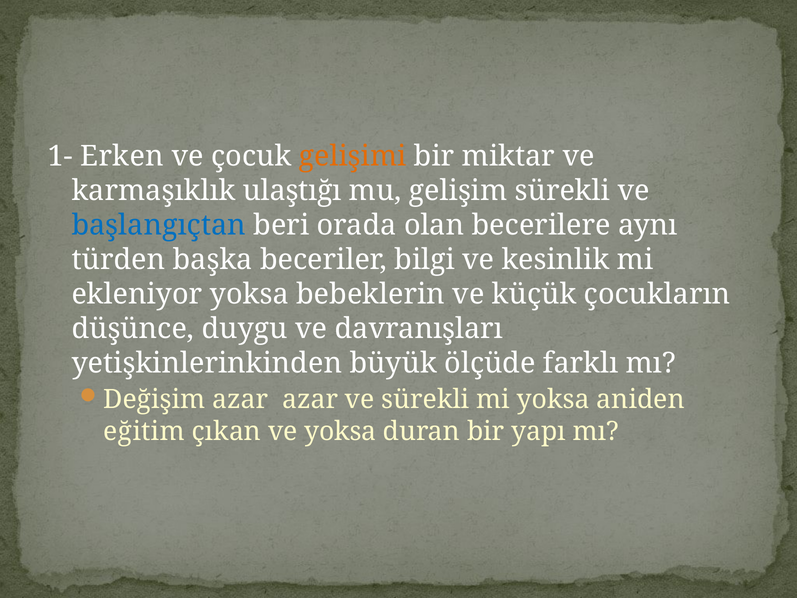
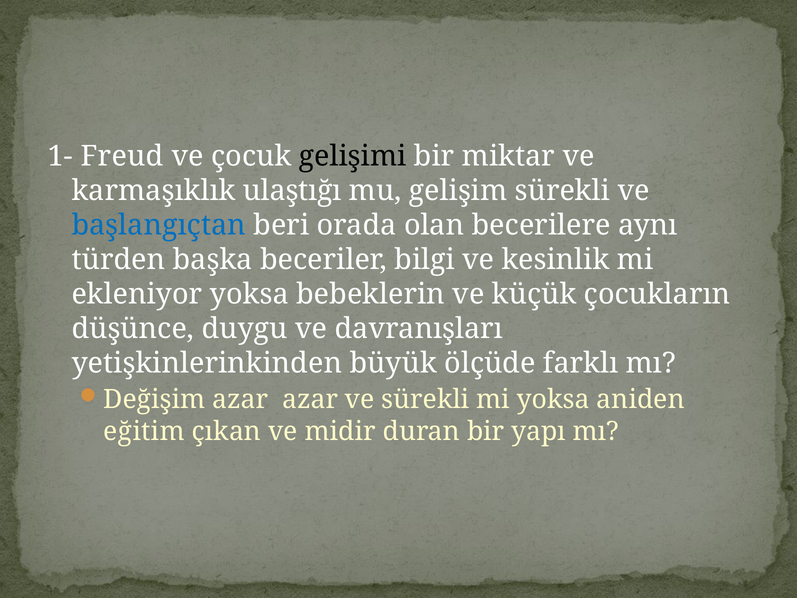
Erken: Erken -> Freud
gelişimi colour: orange -> black
ve yoksa: yoksa -> midir
